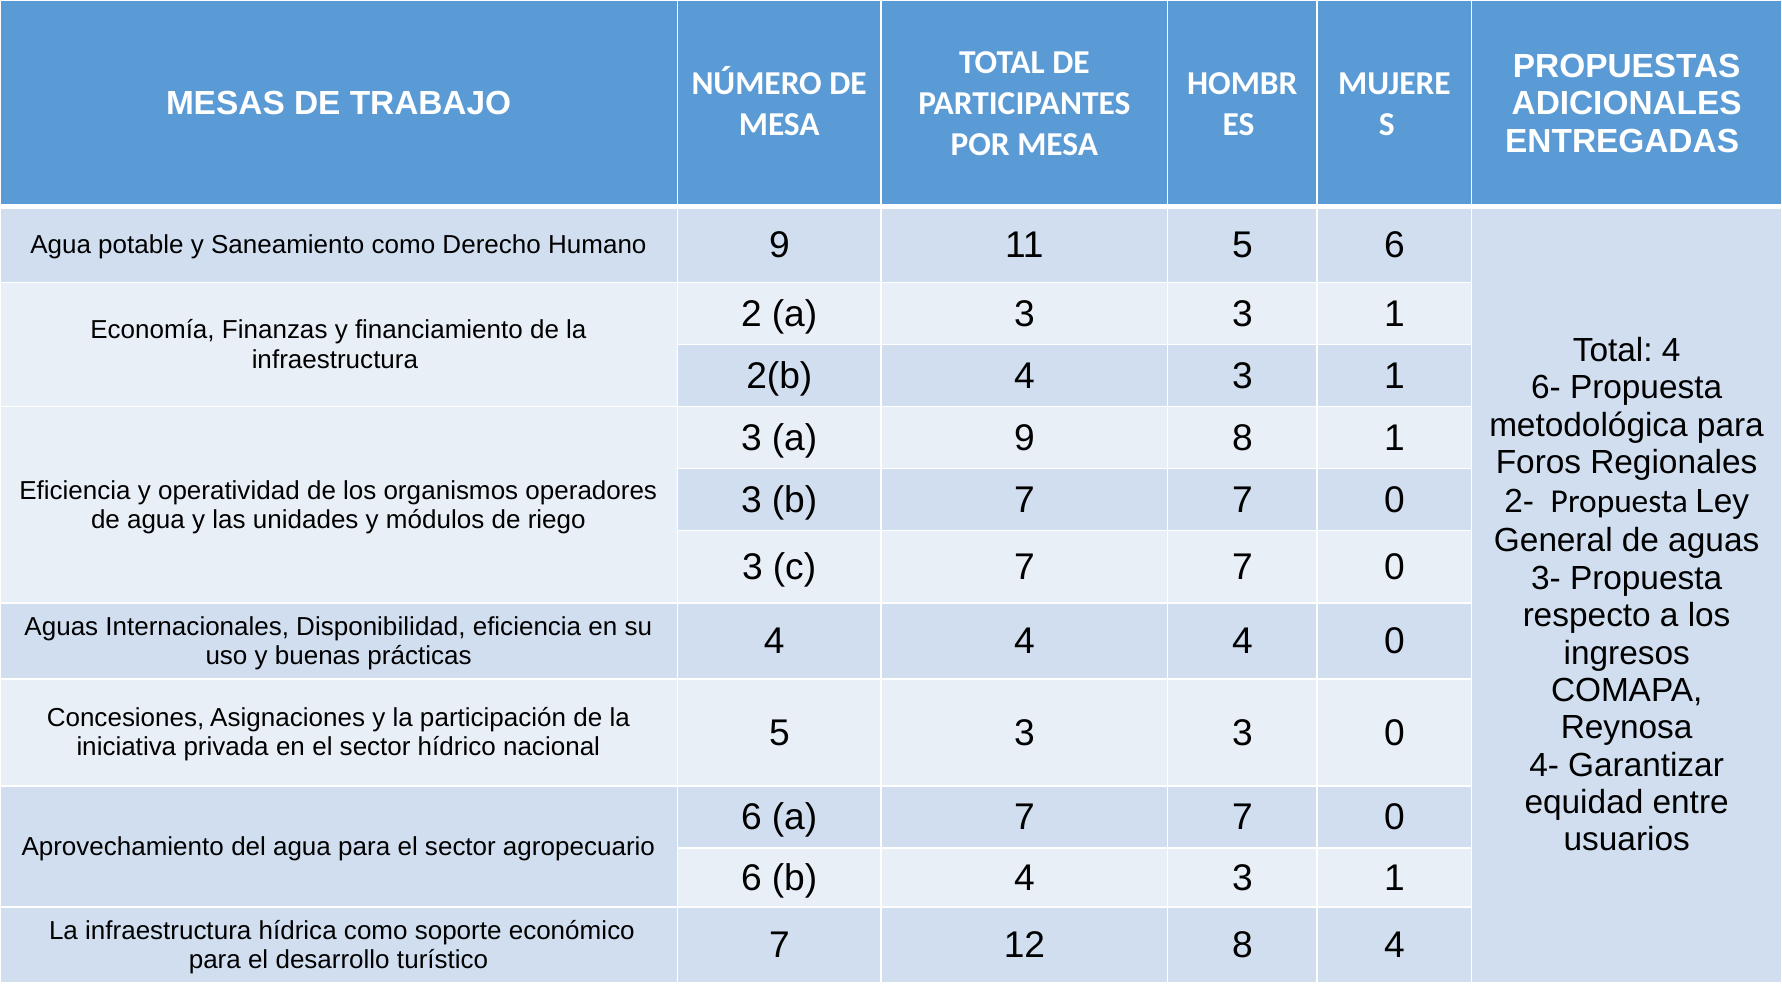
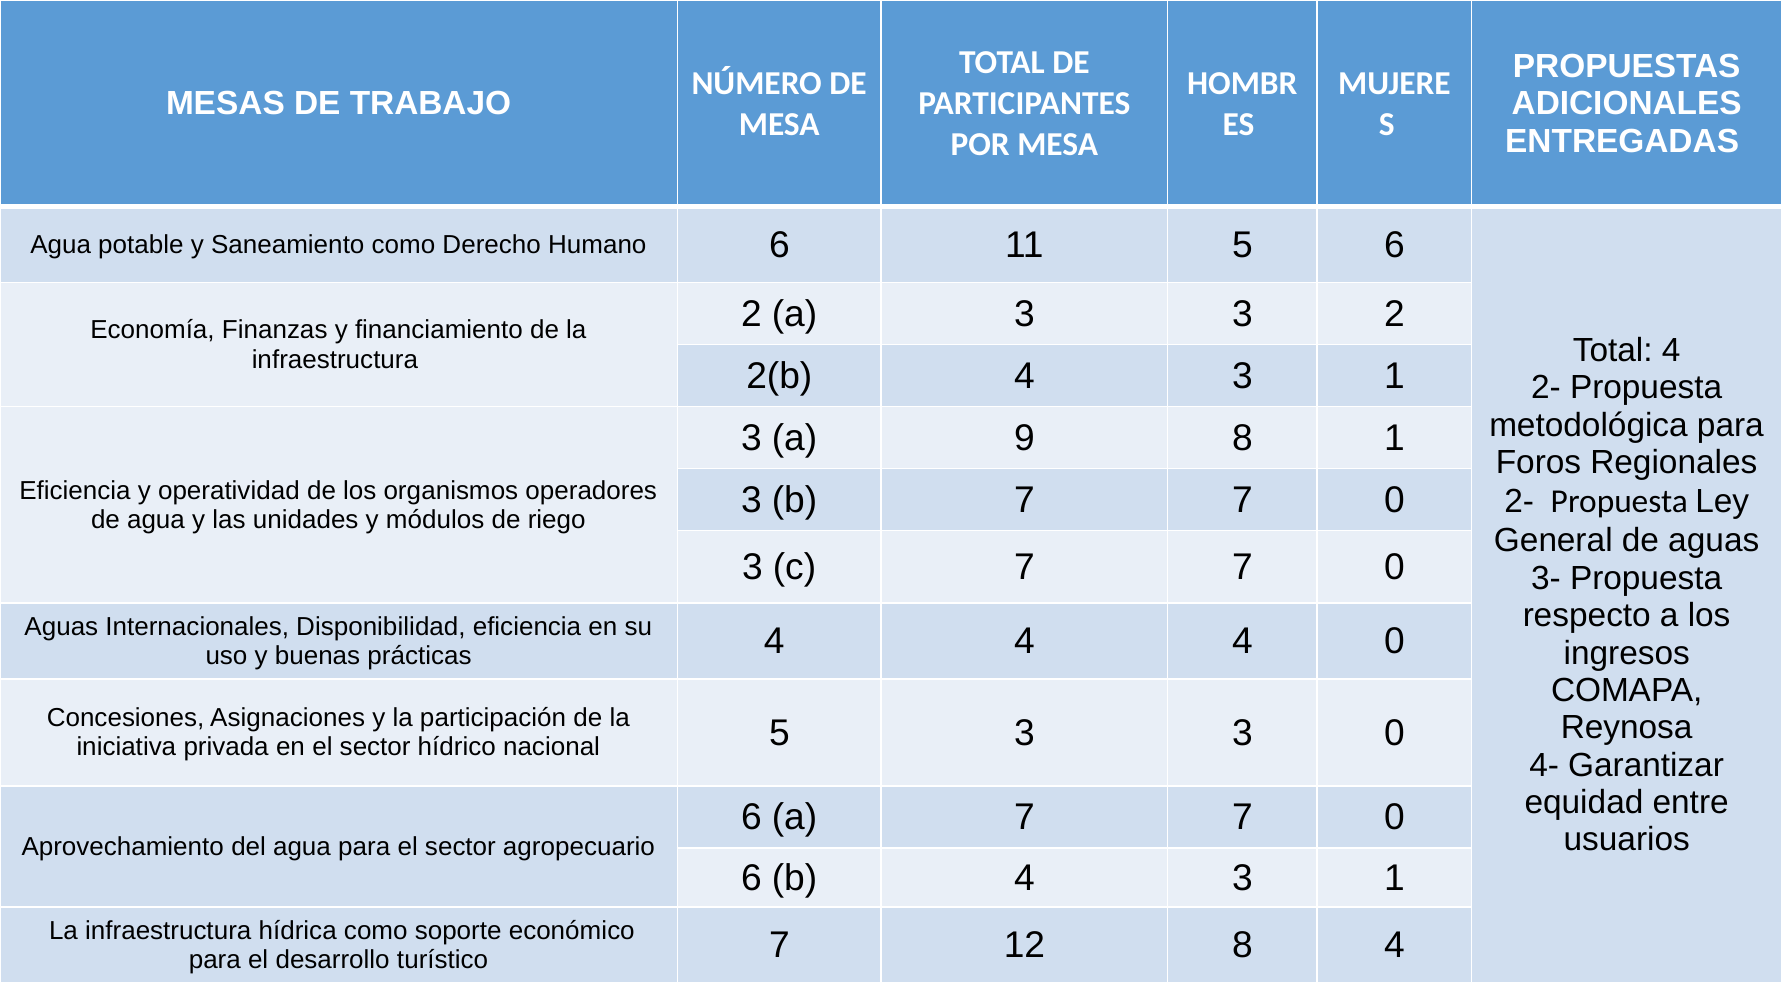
Humano 9: 9 -> 6
3 3 1: 1 -> 2
6- at (1546, 388): 6- -> 2-
